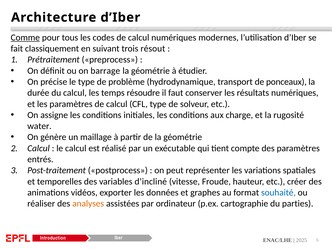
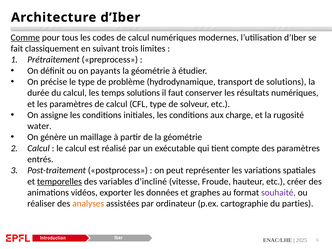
résout: résout -> limites
barrage: barrage -> payants
de ponceaux: ponceaux -> solutions
temps résoudre: résoudre -> solutions
temporelles underline: none -> present
souhaité colour: blue -> purple
